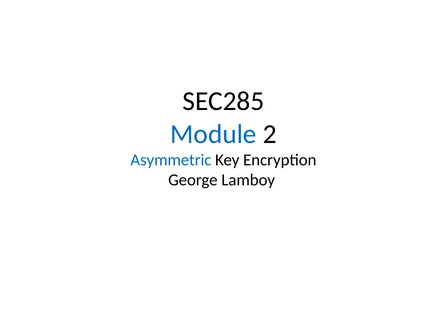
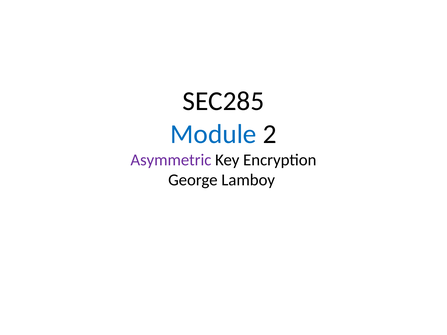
Asymmetric colour: blue -> purple
